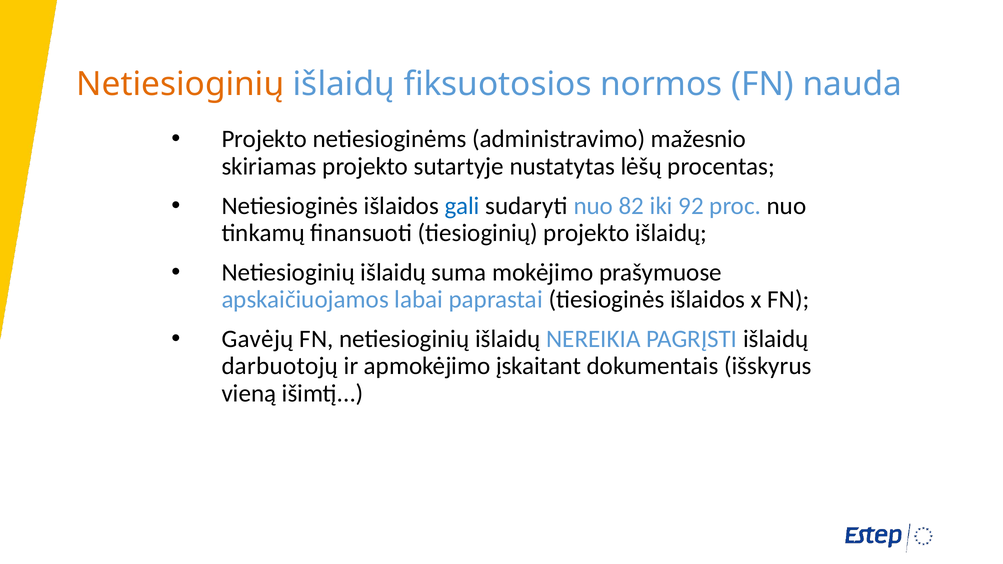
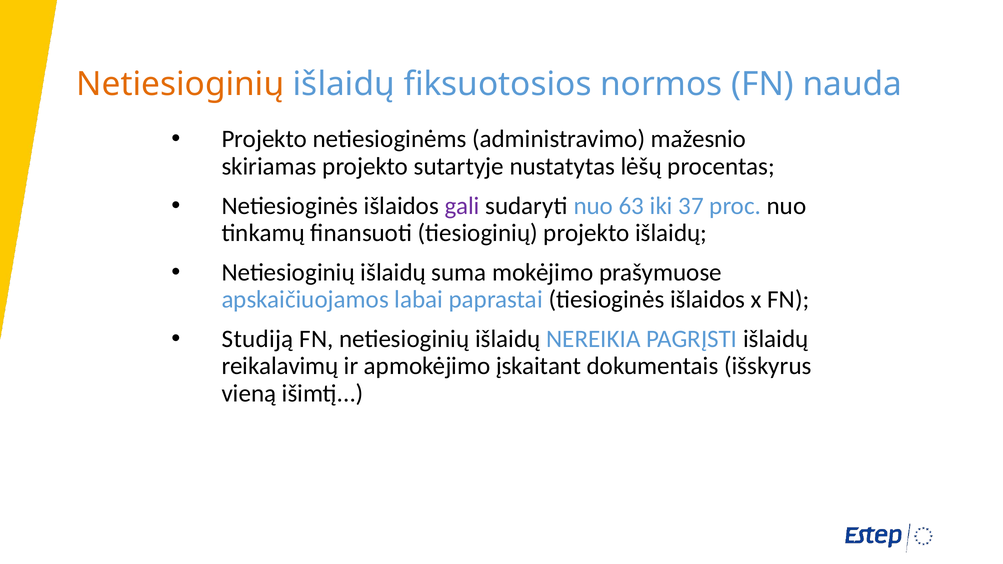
gali colour: blue -> purple
82: 82 -> 63
92: 92 -> 37
Gavėjų: Gavėjų -> Studiją
darbuotojų: darbuotojų -> reikalavimų
